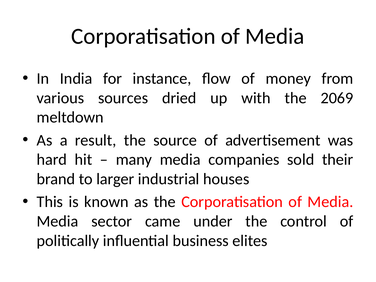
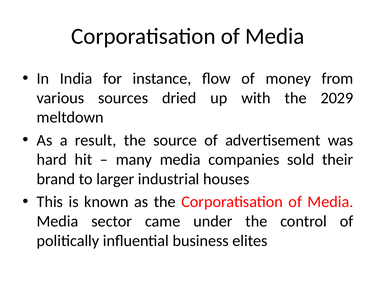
2069: 2069 -> 2029
